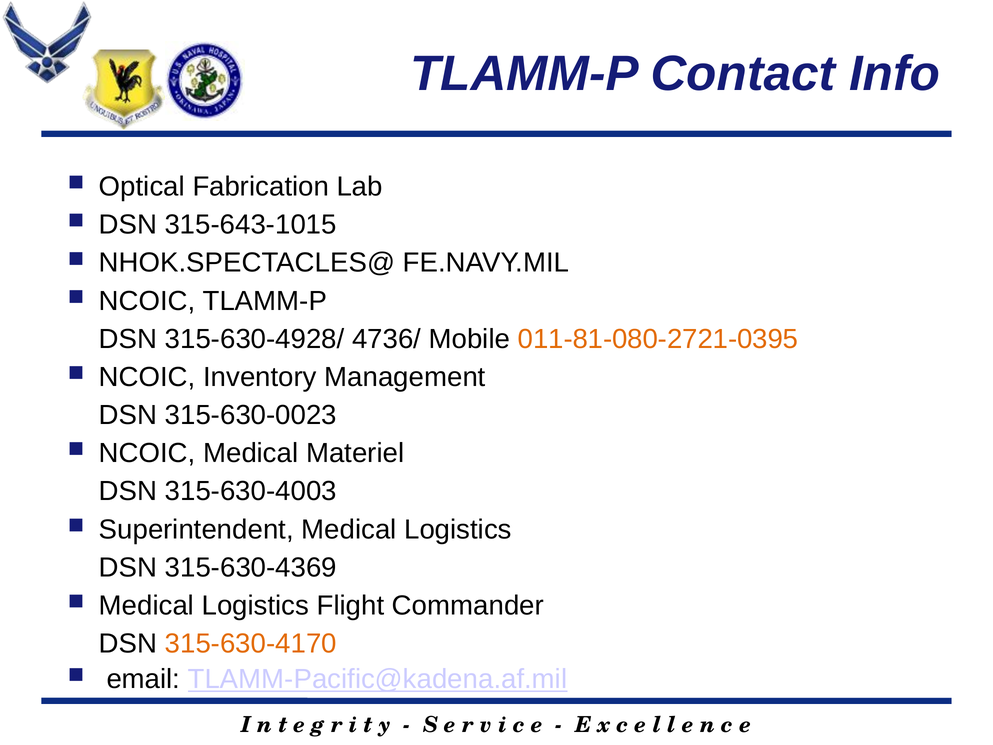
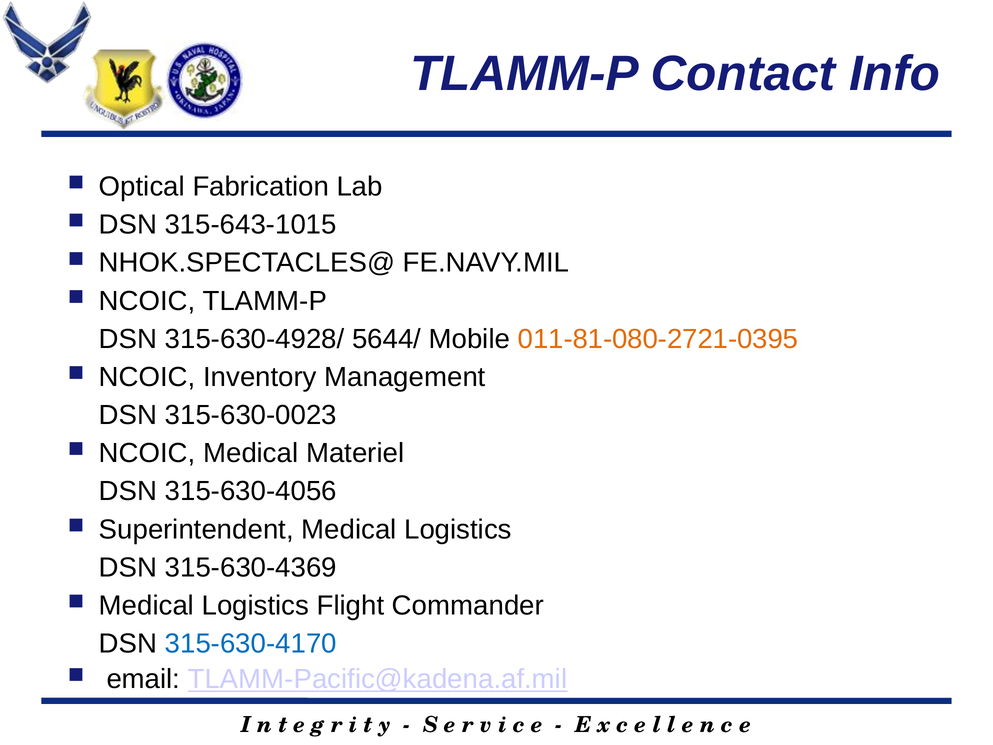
4736/: 4736/ -> 5644/
315-630-4003: 315-630-4003 -> 315-630-4056
315-630-4170 colour: orange -> blue
